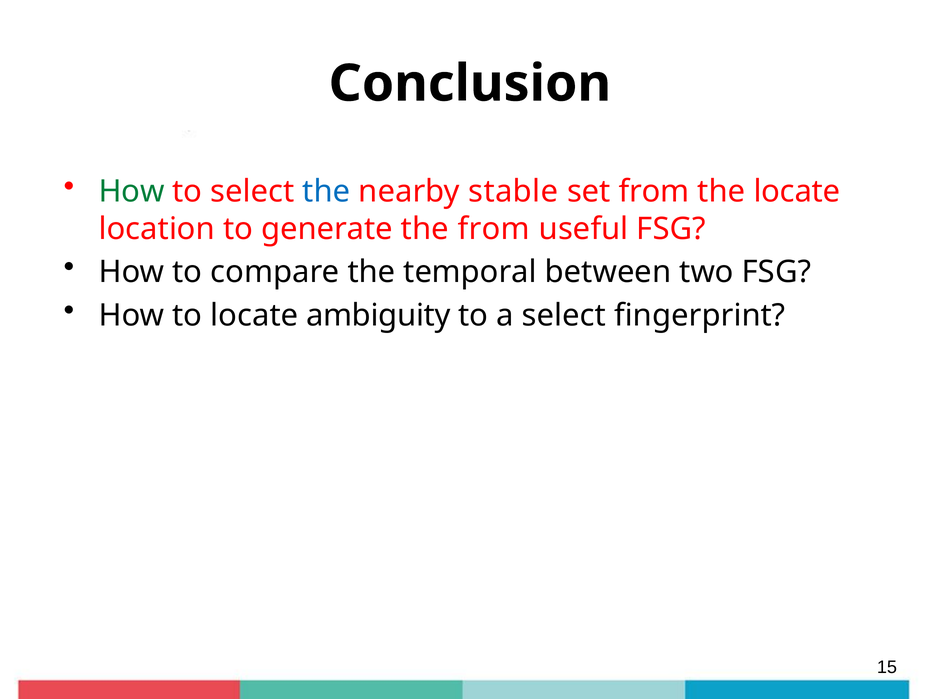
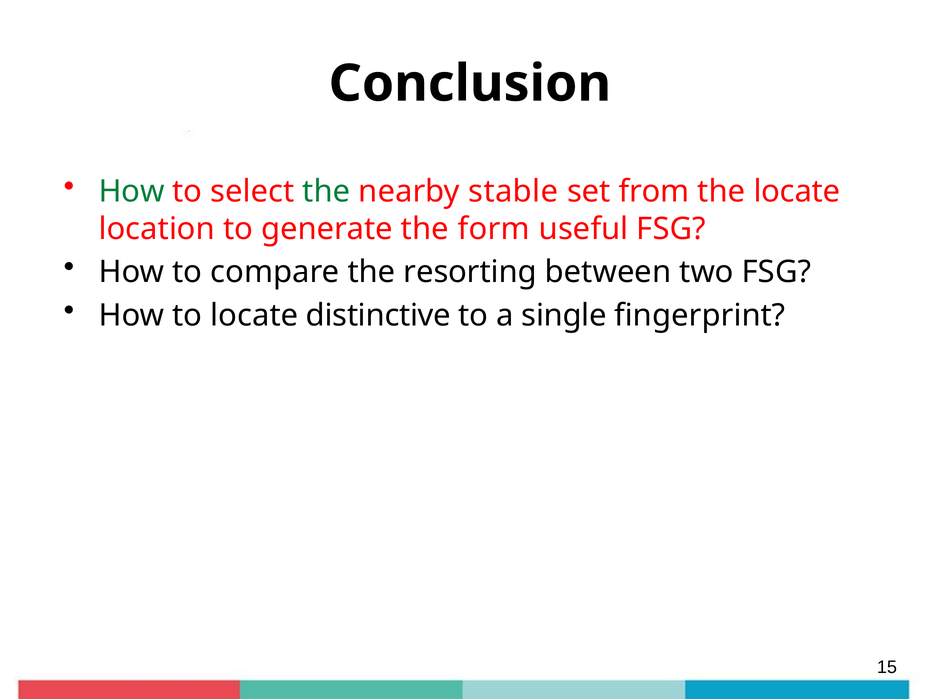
the at (326, 191) colour: blue -> green
the from: from -> form
temporal: temporal -> resorting
ambiguity: ambiguity -> distinctive
a select: select -> single
